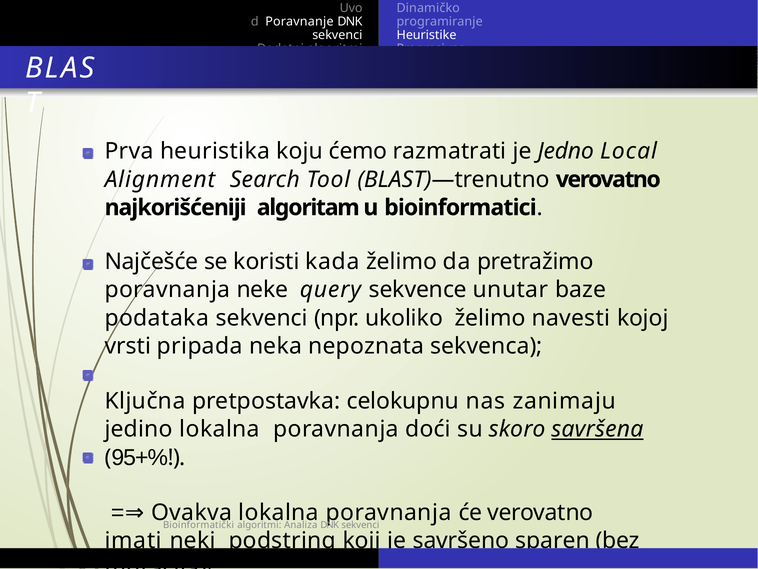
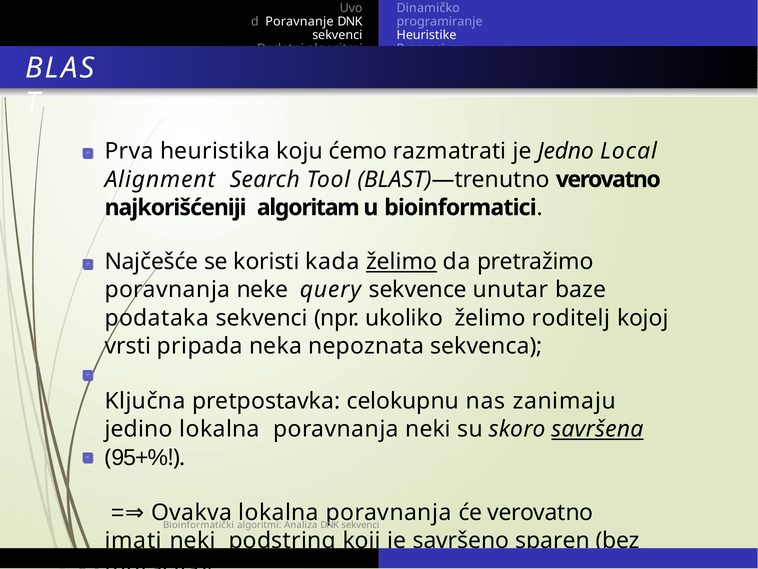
želimo at (402, 262) underline: none -> present
navesti: navesti -> roditelj
poravnanja doći: doći -> neki
